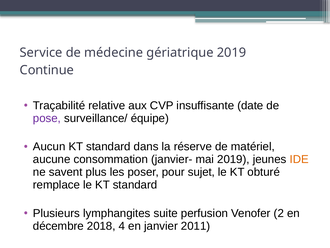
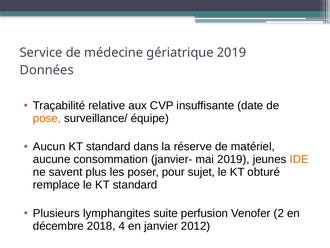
Continue: Continue -> Données
pose colour: purple -> orange
2011: 2011 -> 2012
